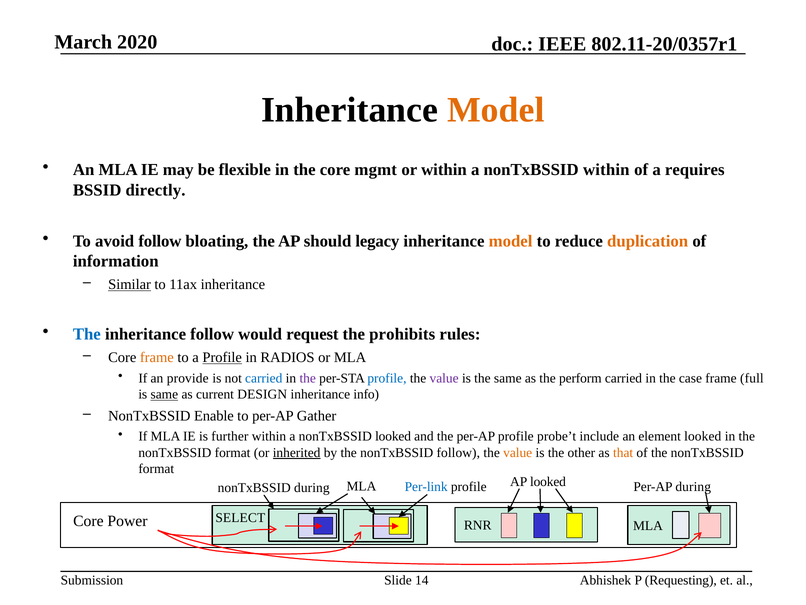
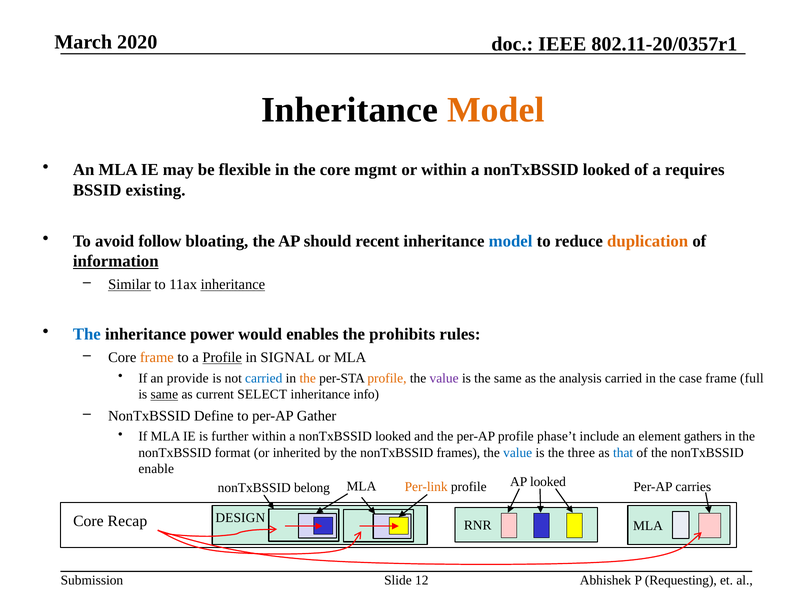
within at (606, 170): within -> looked
directly: directly -> existing
legacy: legacy -> recent
model at (511, 241) colour: orange -> blue
information underline: none -> present
inheritance at (233, 284) underline: none -> present
inheritance follow: follow -> power
request: request -> enables
RADIOS: RADIOS -> SIGNAL
the at (308, 378) colour: purple -> orange
profile at (387, 378) colour: blue -> orange
perform: perform -> analysis
DESIGN: DESIGN -> SELECT
Enable: Enable -> Define
probe’t: probe’t -> phase’t
element looked: looked -> gathers
inherited underline: present -> none
nonTxBSSID follow: follow -> frames
value at (518, 452) colour: orange -> blue
other: other -> three
that colour: orange -> blue
format at (156, 468): format -> enable
Per-AP during: during -> carries
nonTxBSSID during: during -> belong
Per-link colour: blue -> orange
SELECT: SELECT -> DESIGN
Power: Power -> Recap
14: 14 -> 12
